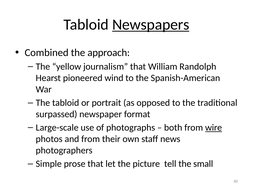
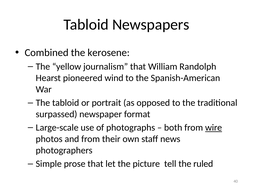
Newspapers underline: present -> none
approach: approach -> kerosene
small: small -> ruled
